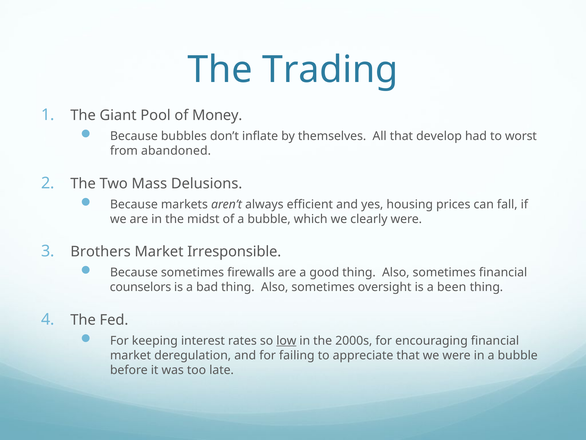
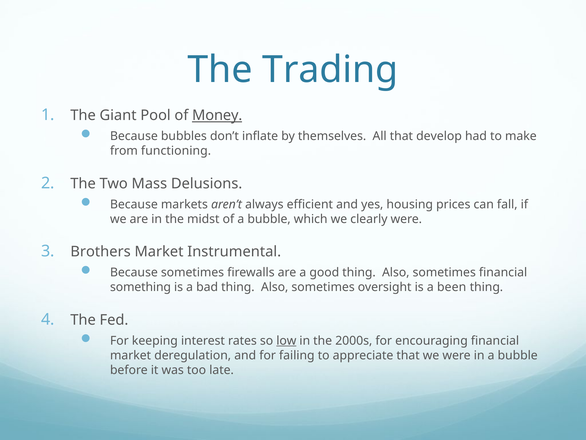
Money underline: none -> present
worst: worst -> make
abandoned: abandoned -> functioning
Irresponsible: Irresponsible -> Instrumental
counselors: counselors -> something
